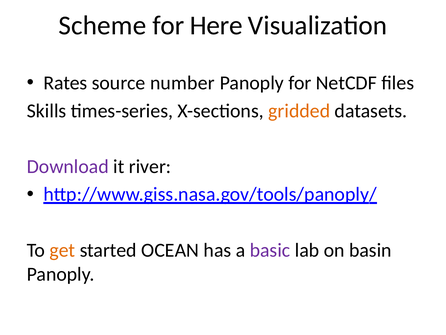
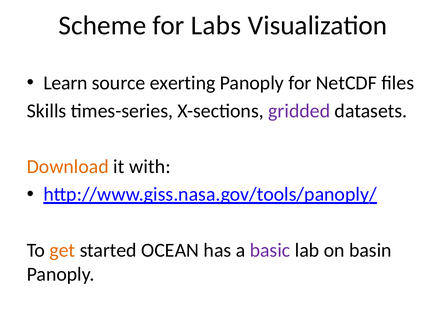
Here: Here -> Labs
Rates: Rates -> Learn
number: number -> exerting
gridded colour: orange -> purple
Download colour: purple -> orange
river: river -> with
